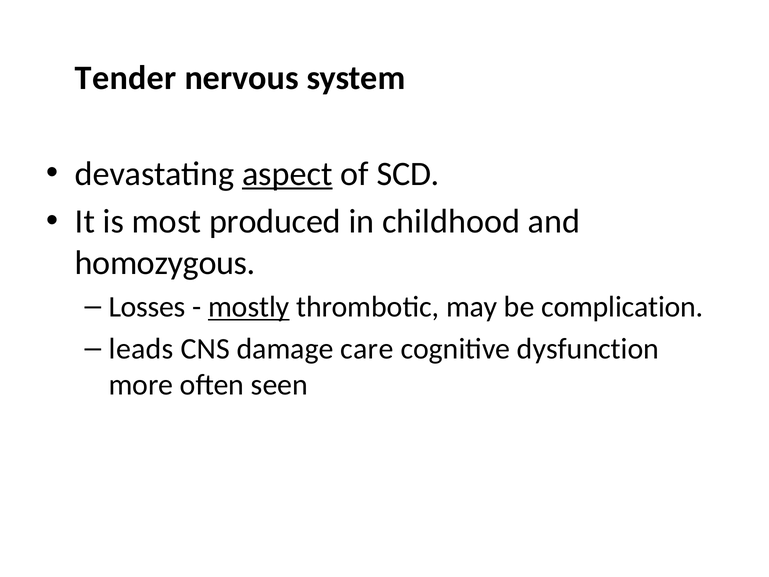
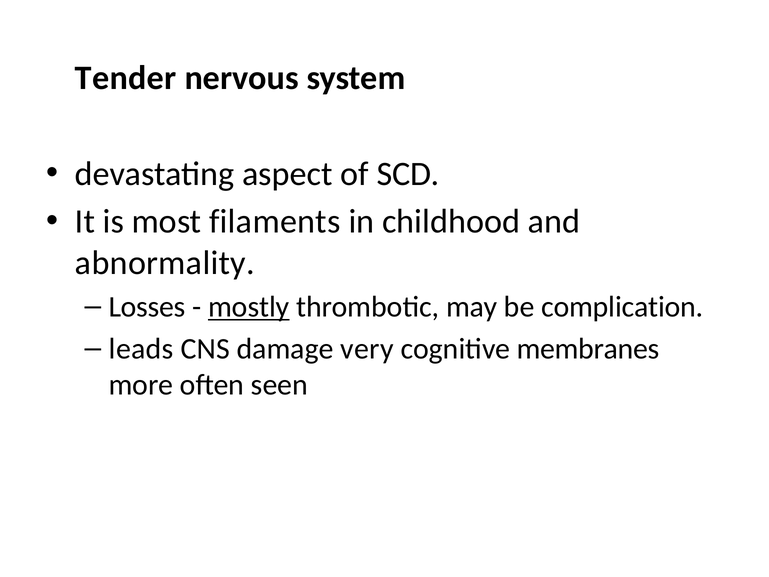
aspect underline: present -> none
produced: produced -> filaments
homozygous: homozygous -> abnormality
care: care -> very
dysfunction: dysfunction -> membranes
